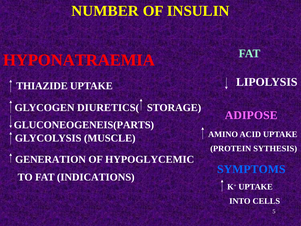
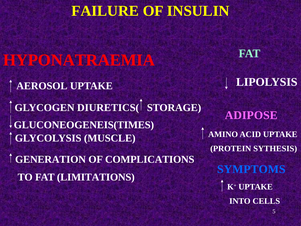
NUMBER: NUMBER -> FAILURE
THIAZIDE: THIAZIDE -> AEROSOL
GLUCONEOGENEIS(PARTS: GLUCONEOGENEIS(PARTS -> GLUCONEOGENEIS(TIMES
HYPOGLYCEMIC: HYPOGLYCEMIC -> COMPLICATIONS
INDICATIONS: INDICATIONS -> LIMITATIONS
